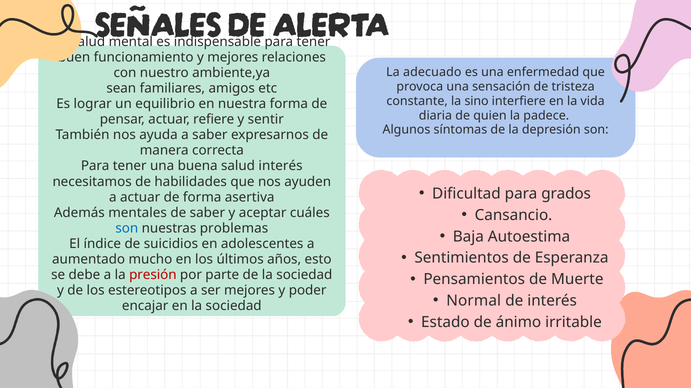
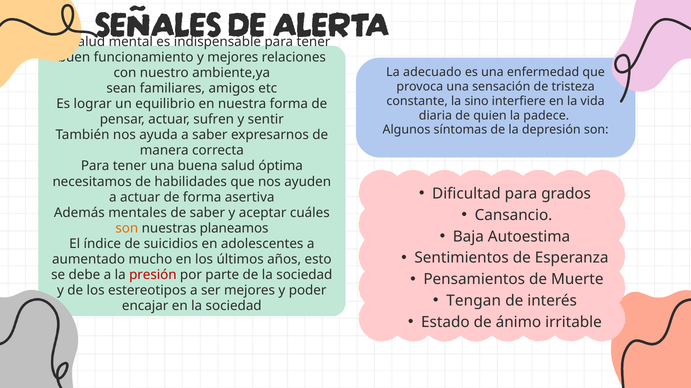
refiere: refiere -> sufren
salud interés: interés -> óptima
son at (127, 229) colour: blue -> orange
problemas: problemas -> planeamos
Normal: Normal -> Tengan
